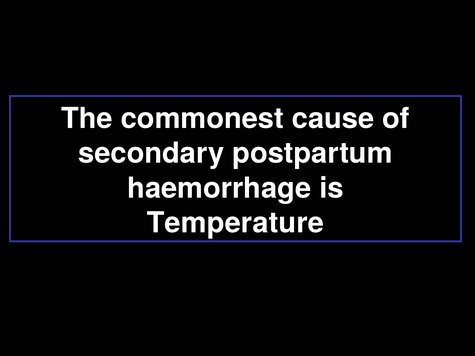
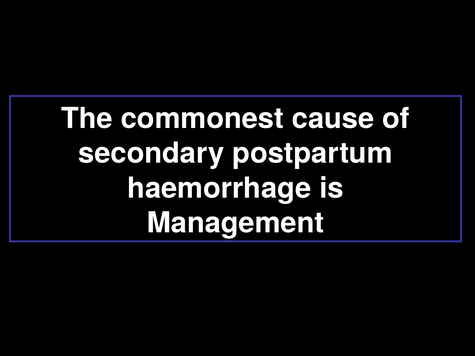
Temperature: Temperature -> Management
